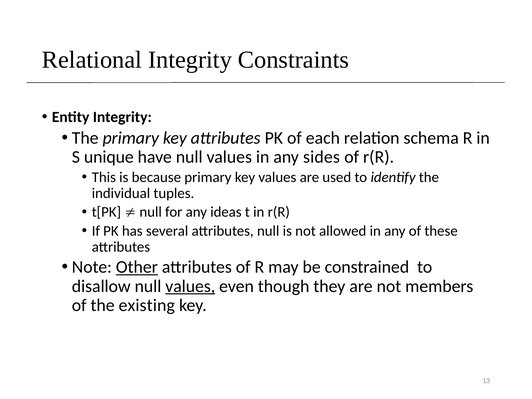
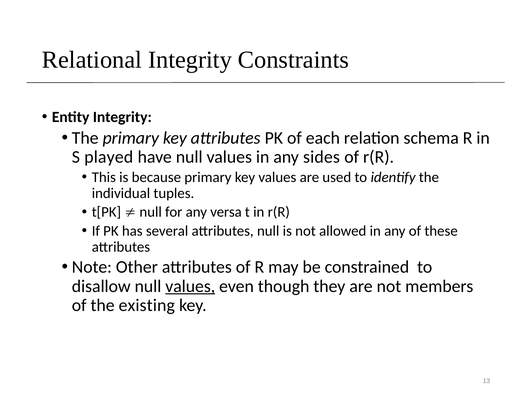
unique: unique -> played
ideas: ideas -> versa
Other underline: present -> none
